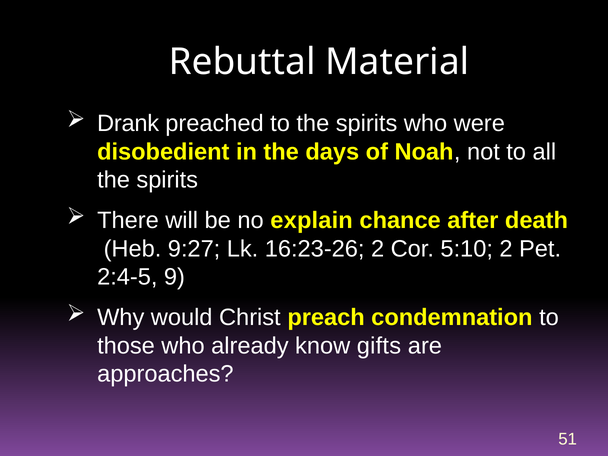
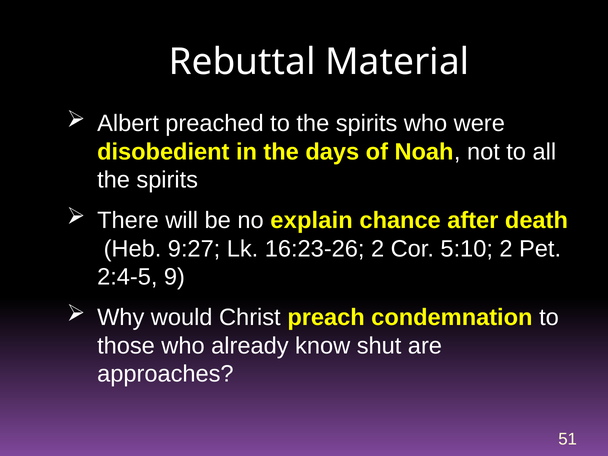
Drank: Drank -> Albert
gifts: gifts -> shut
